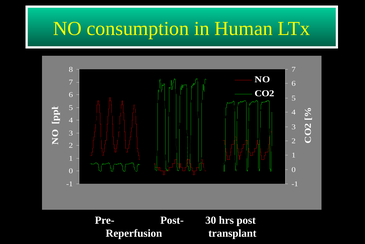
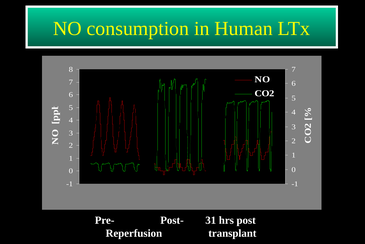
30: 30 -> 31
